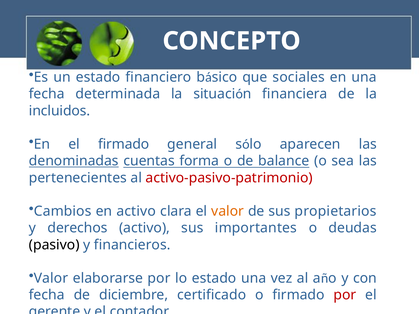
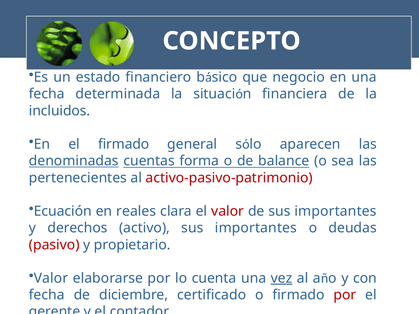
sociales: sociales -> negocio
Cambios: Cambios -> Ecuación
en activo: activo -> reales
valor at (228, 211) colour: orange -> red
de sus propietarios: propietarios -> importantes
pasivo colour: black -> red
financieros: financieros -> propietario
lo estado: estado -> cuenta
vez underline: none -> present
